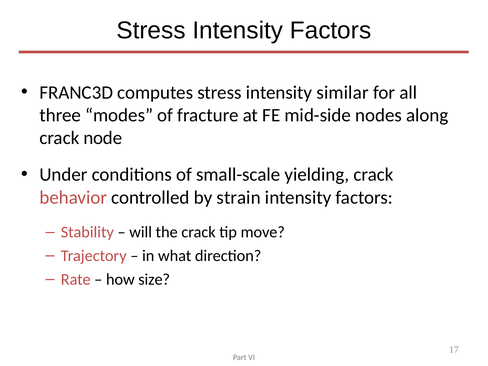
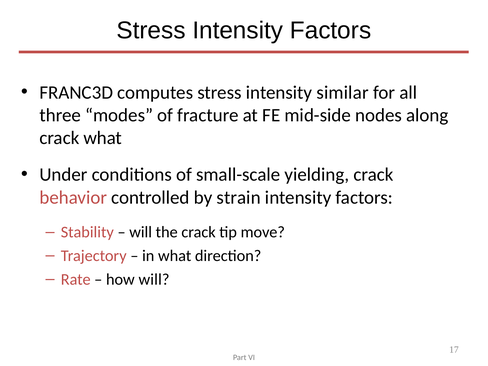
crack node: node -> what
how size: size -> will
